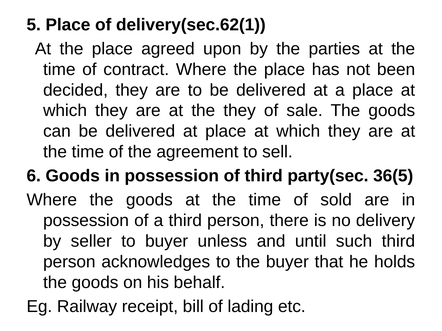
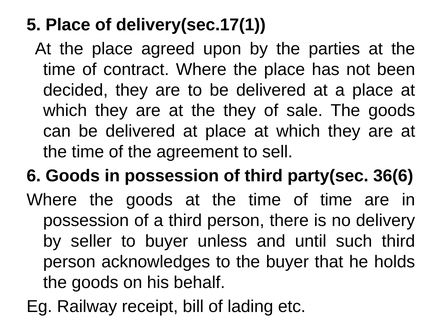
delivery(sec.62(1: delivery(sec.62(1 -> delivery(sec.17(1
36(5: 36(5 -> 36(6
of sold: sold -> time
